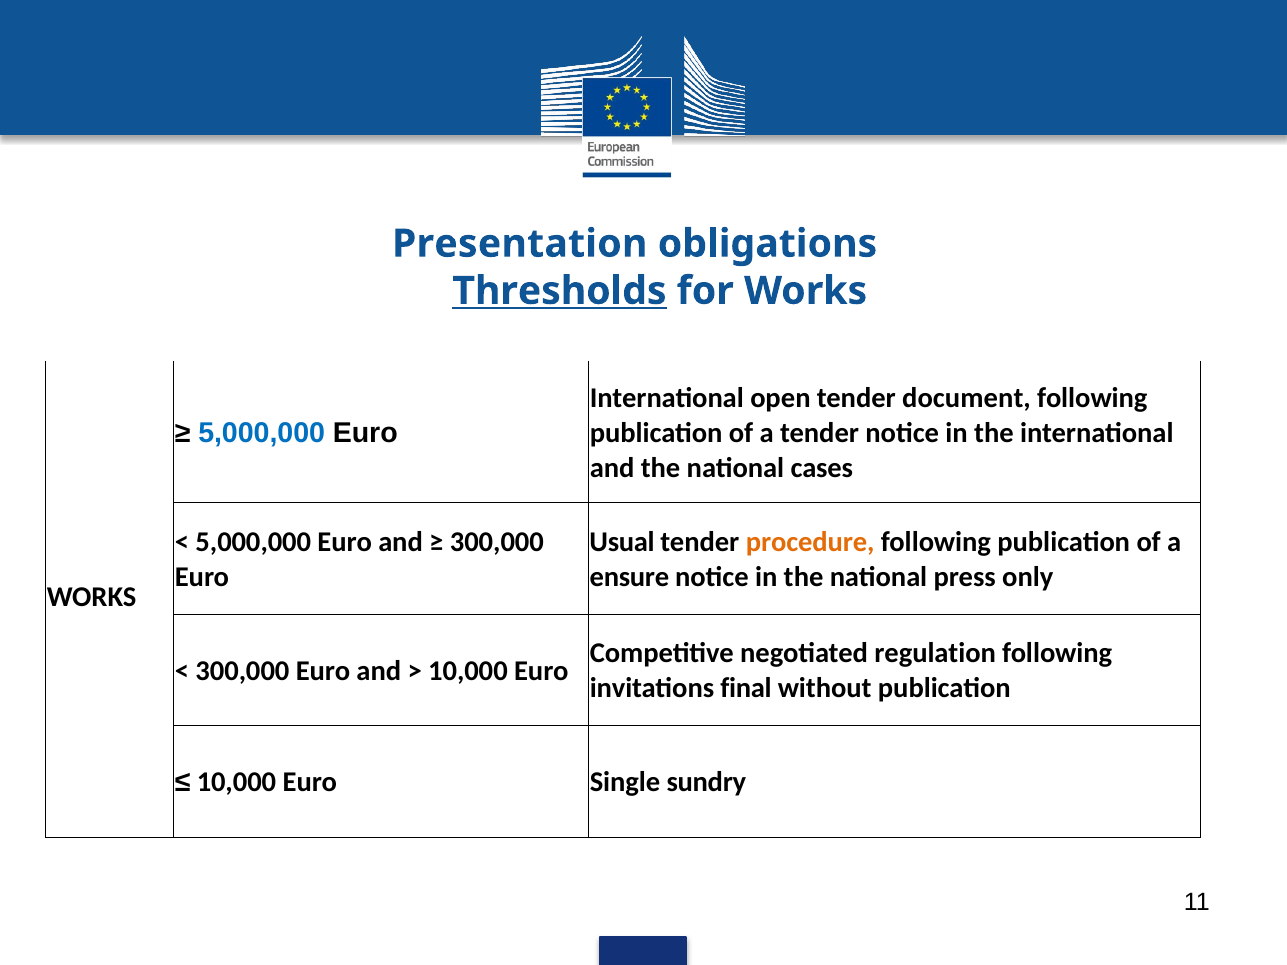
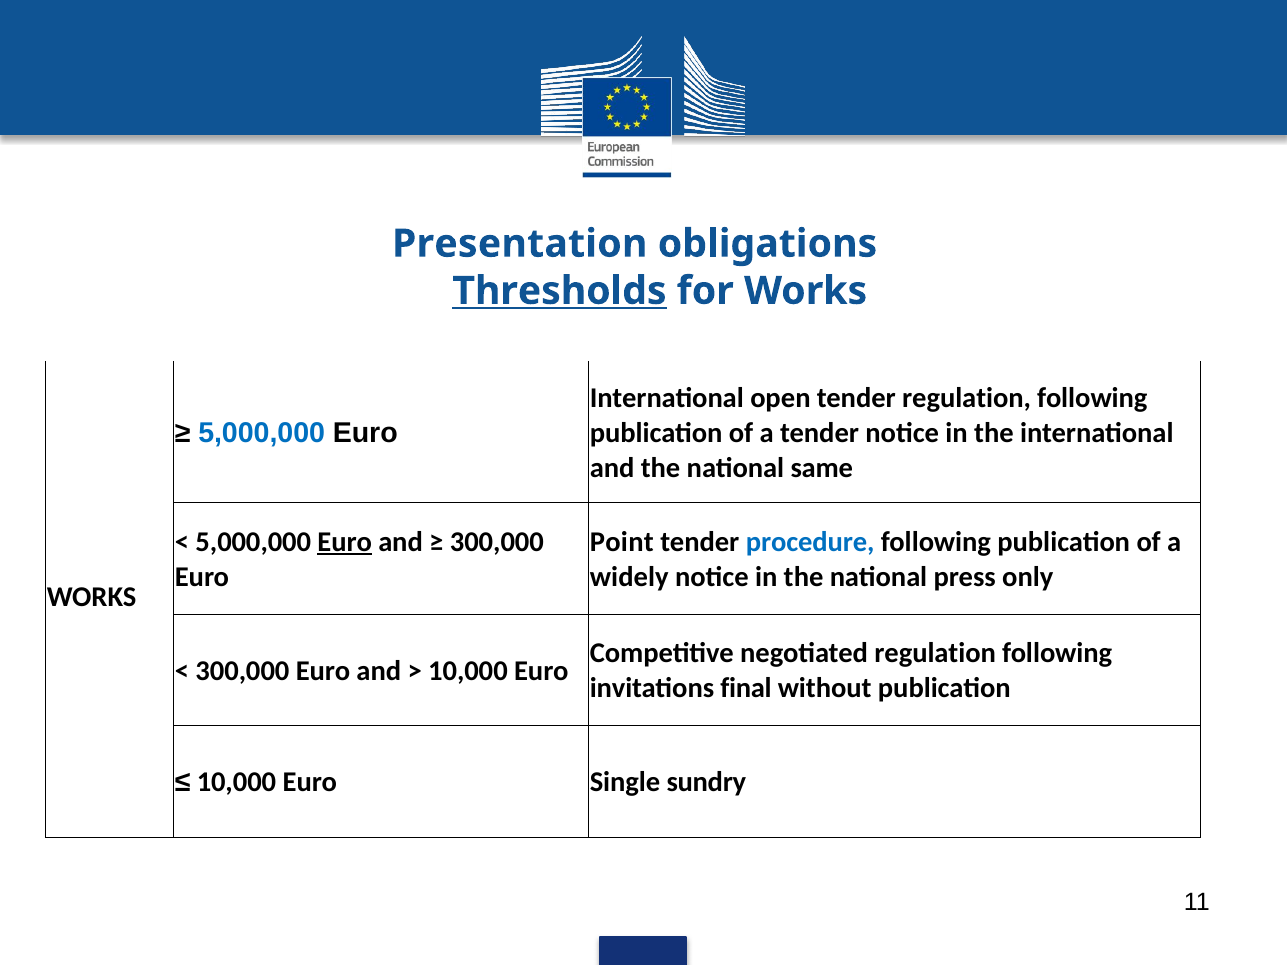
tender document: document -> regulation
cases: cases -> same
Euro at (345, 542) underline: none -> present
Usual: Usual -> Point
procedure colour: orange -> blue
ensure: ensure -> widely
